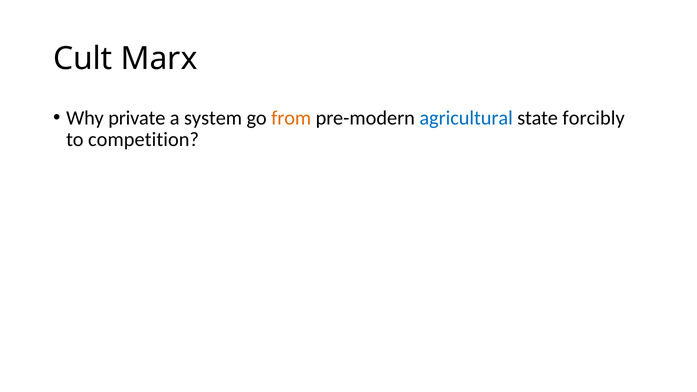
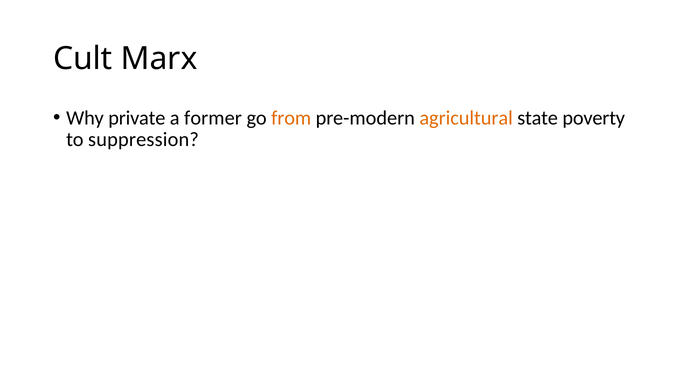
system: system -> former
agricultural colour: blue -> orange
forcibly: forcibly -> poverty
competition: competition -> suppression
